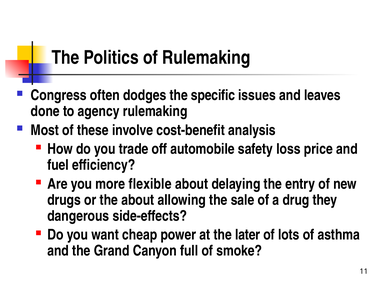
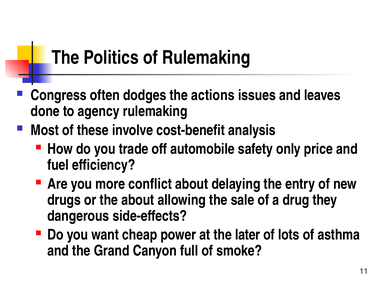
specific: specific -> actions
loss: loss -> only
flexible: flexible -> conflict
